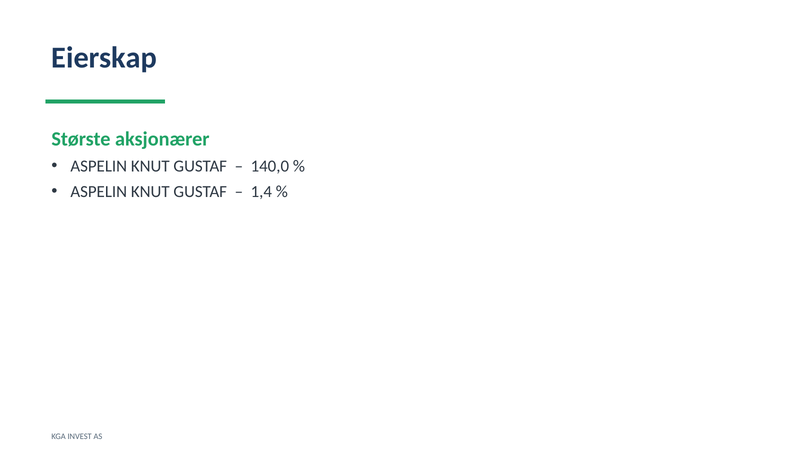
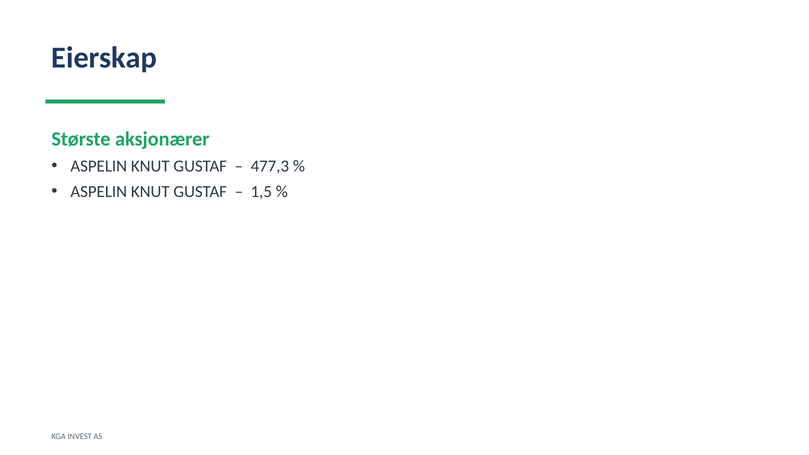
140,0: 140,0 -> 477,3
1,4: 1,4 -> 1,5
